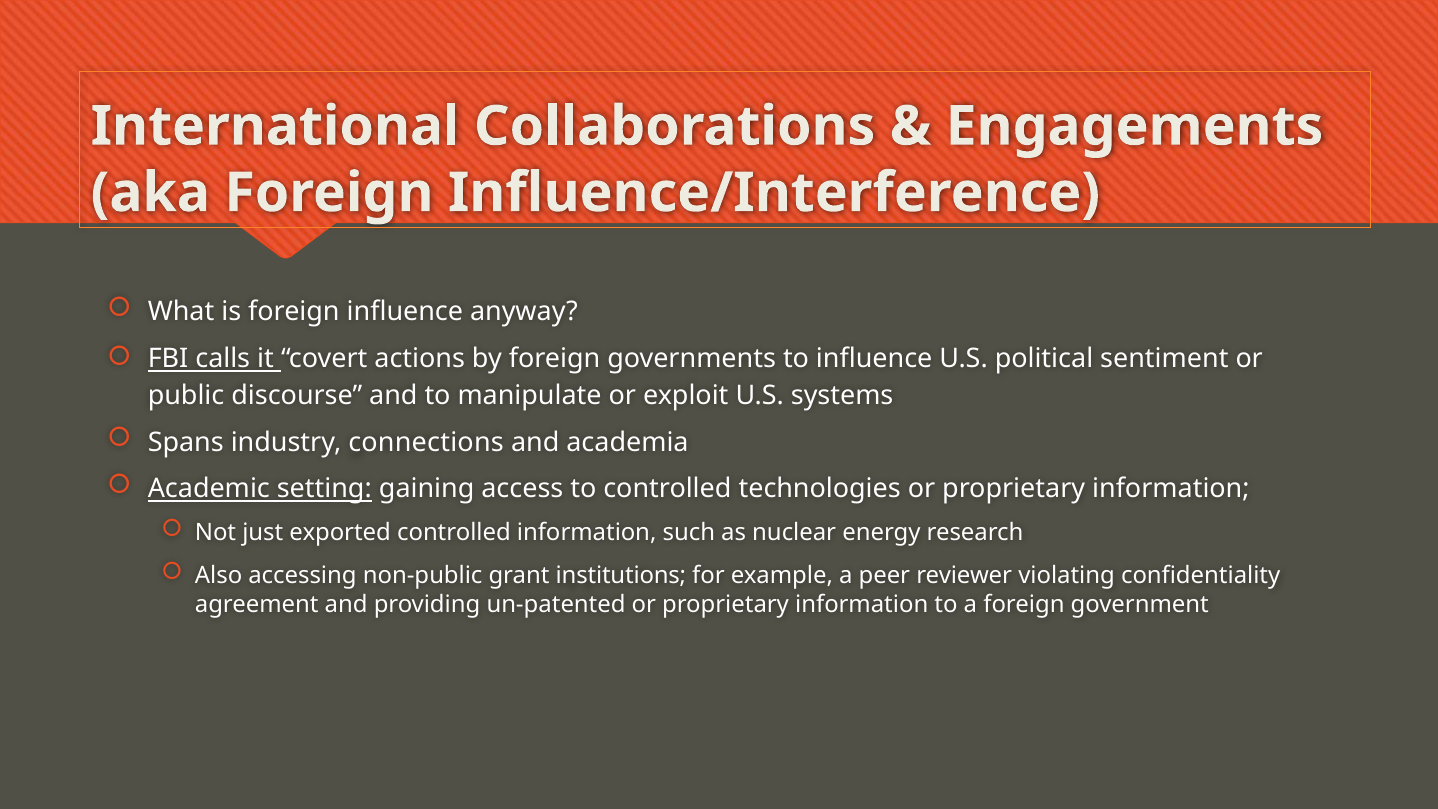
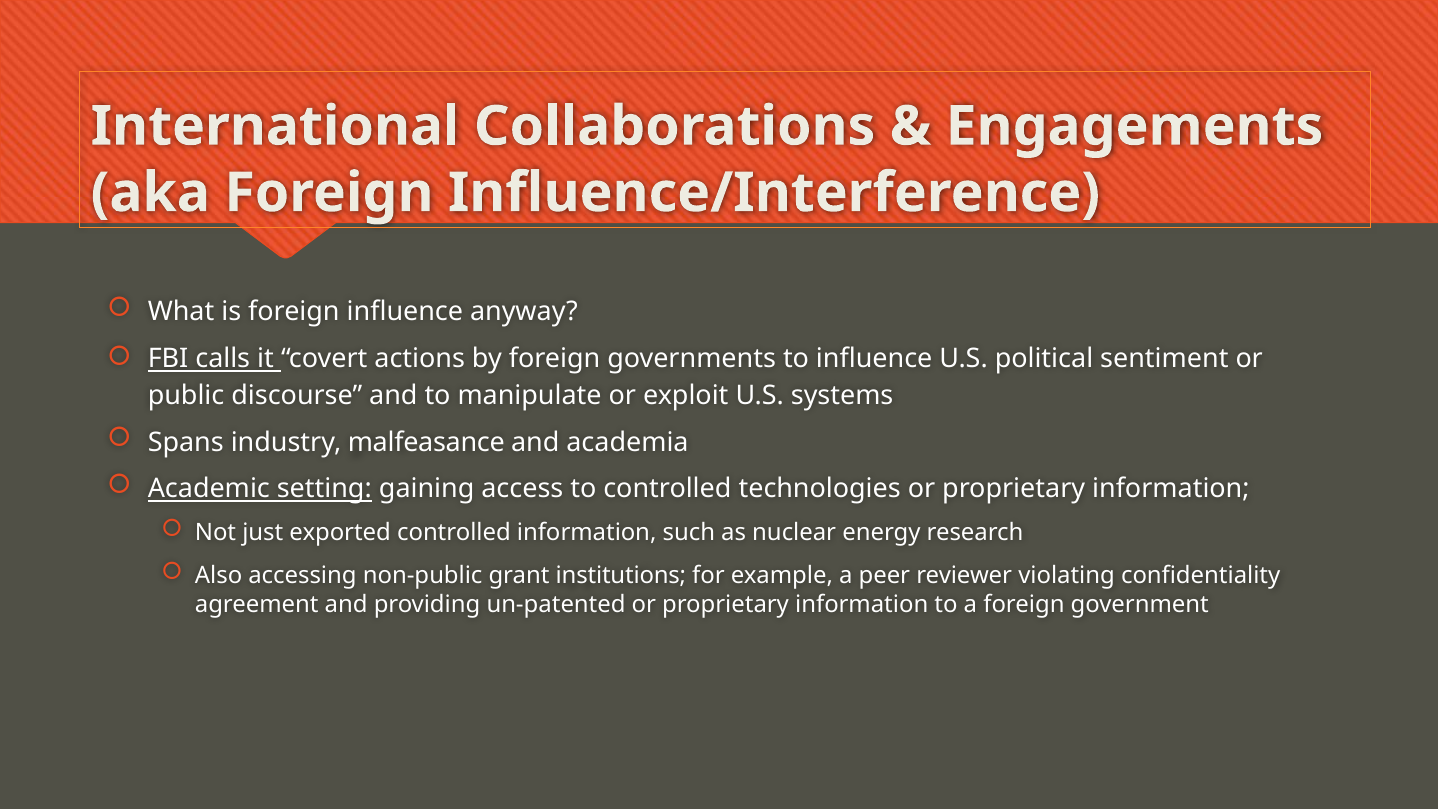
connections: connections -> malfeasance
